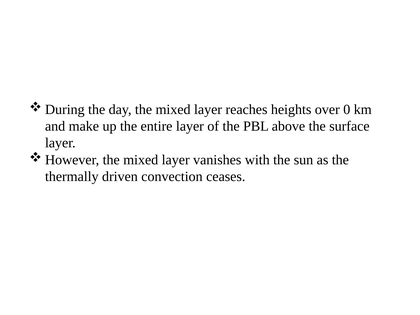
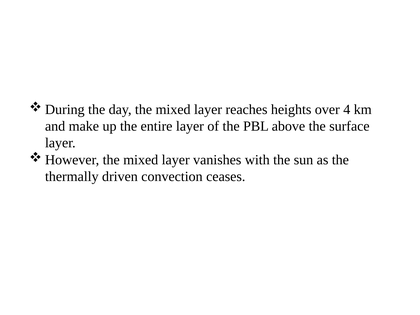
0: 0 -> 4
